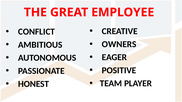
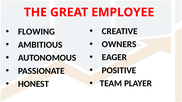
CONFLICT: CONFLICT -> FLOWING
